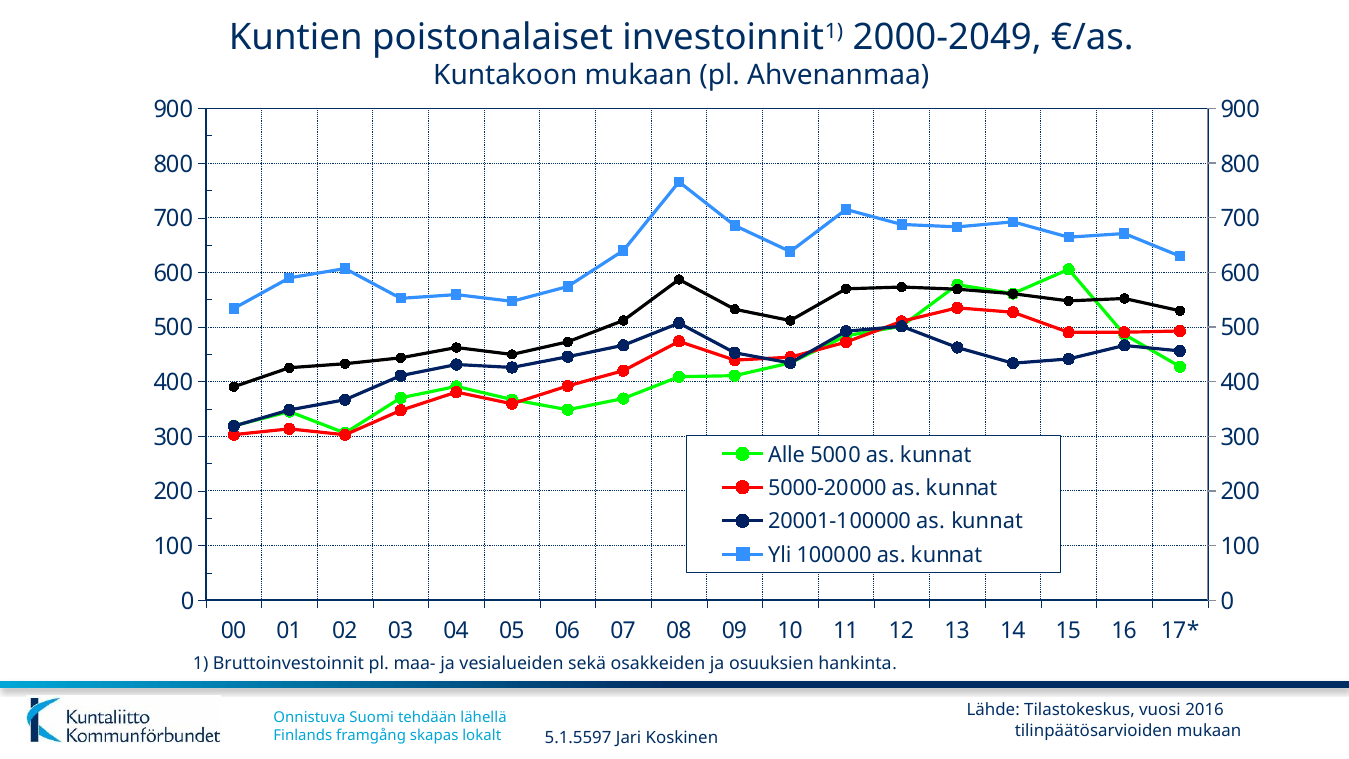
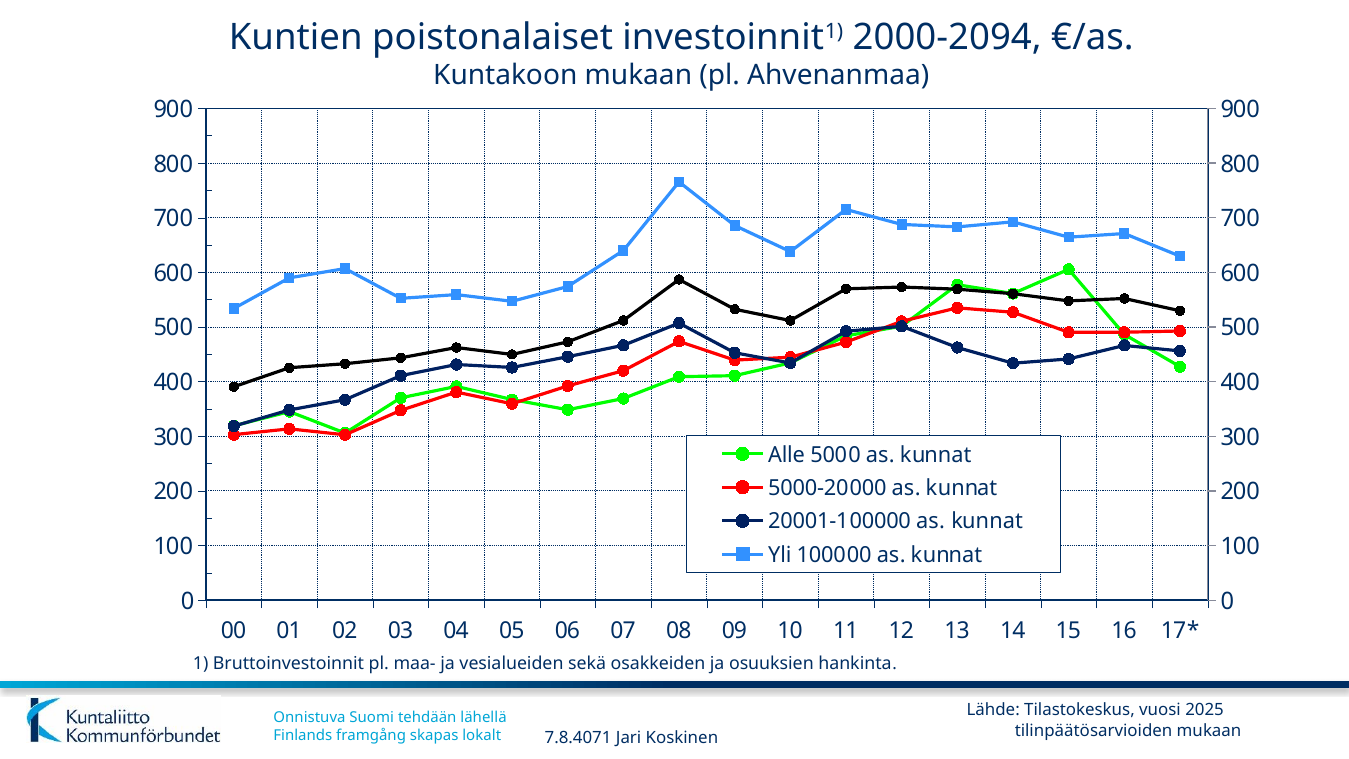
2000-2049: 2000-2049 -> 2000-2094
2016: 2016 -> 2025
5.1.5597: 5.1.5597 -> 7.8.4071
